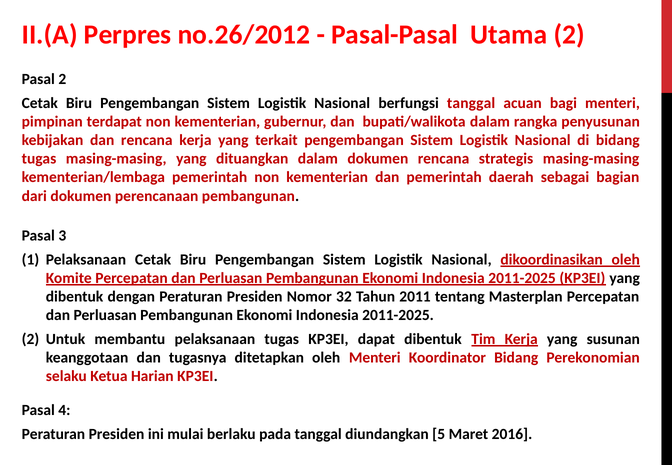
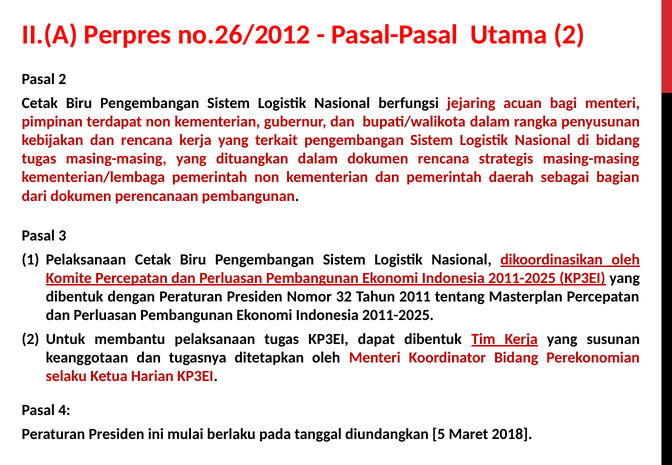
berfungsi tanggal: tanggal -> jejaring
2016: 2016 -> 2018
